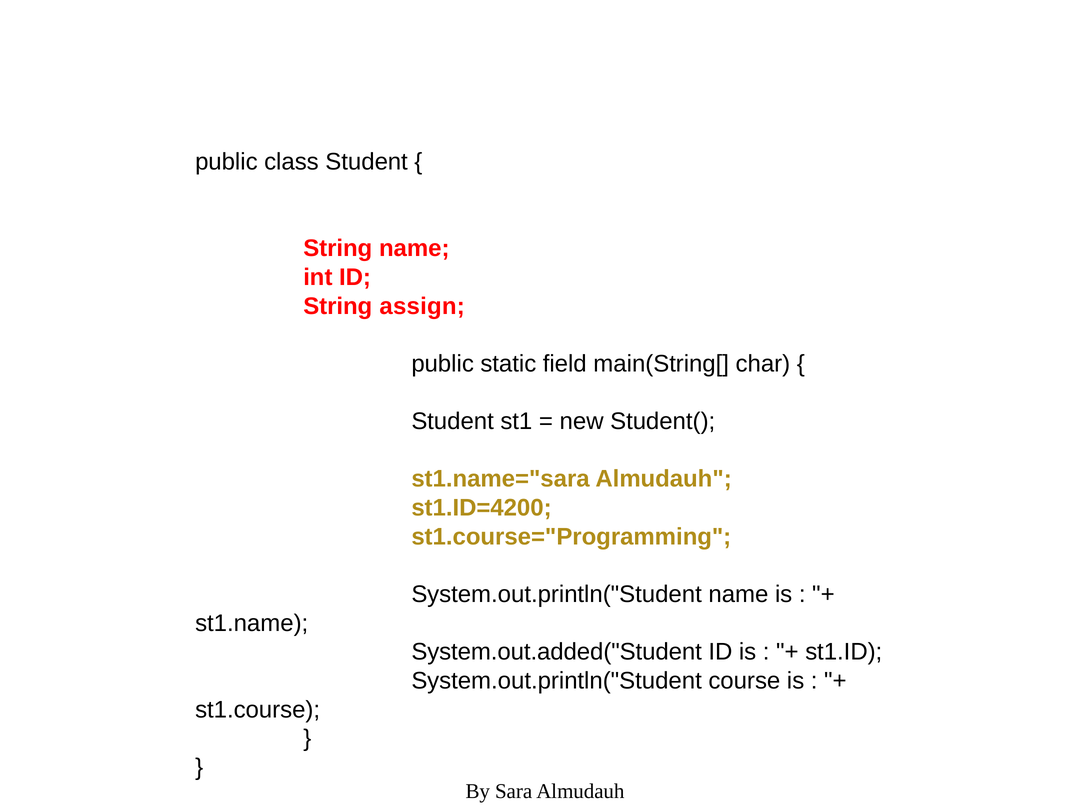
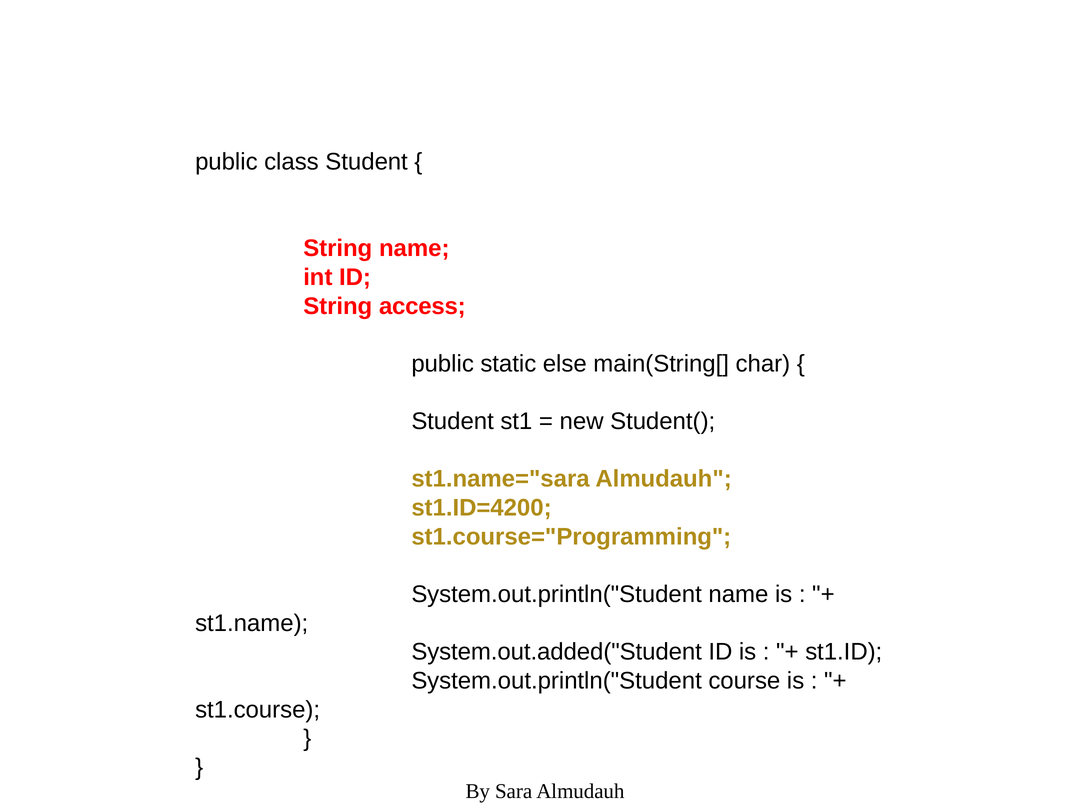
assign: assign -> access
field: field -> else
